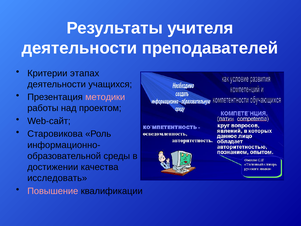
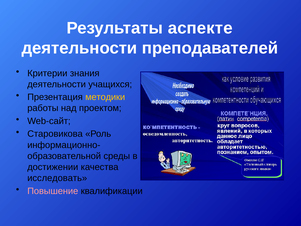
учителя: учителя -> аспекте
этапах: этапах -> знания
методики colour: pink -> yellow
